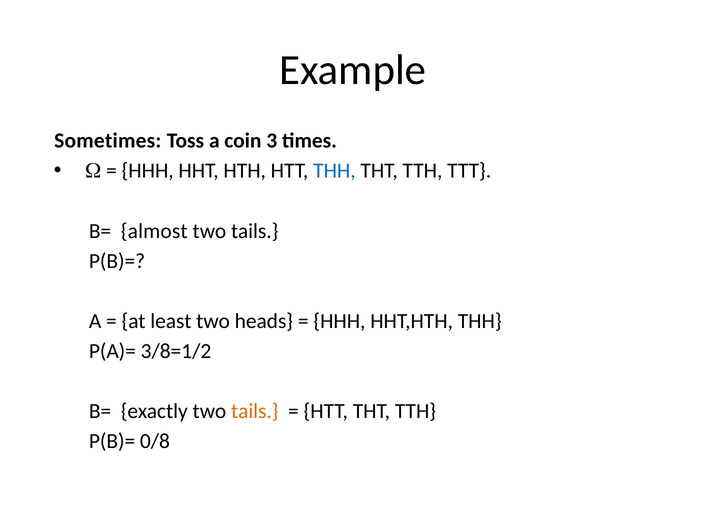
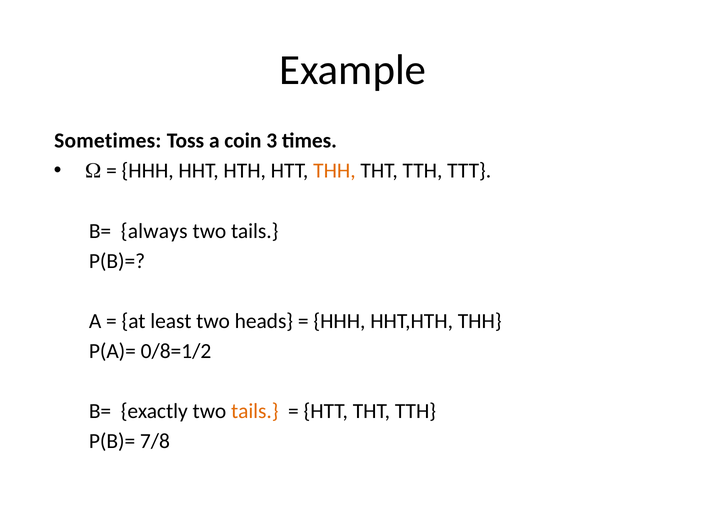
THH at (334, 171) colour: blue -> orange
almost: almost -> always
3/8=1/2: 3/8=1/2 -> 0/8=1/2
0/8: 0/8 -> 7/8
